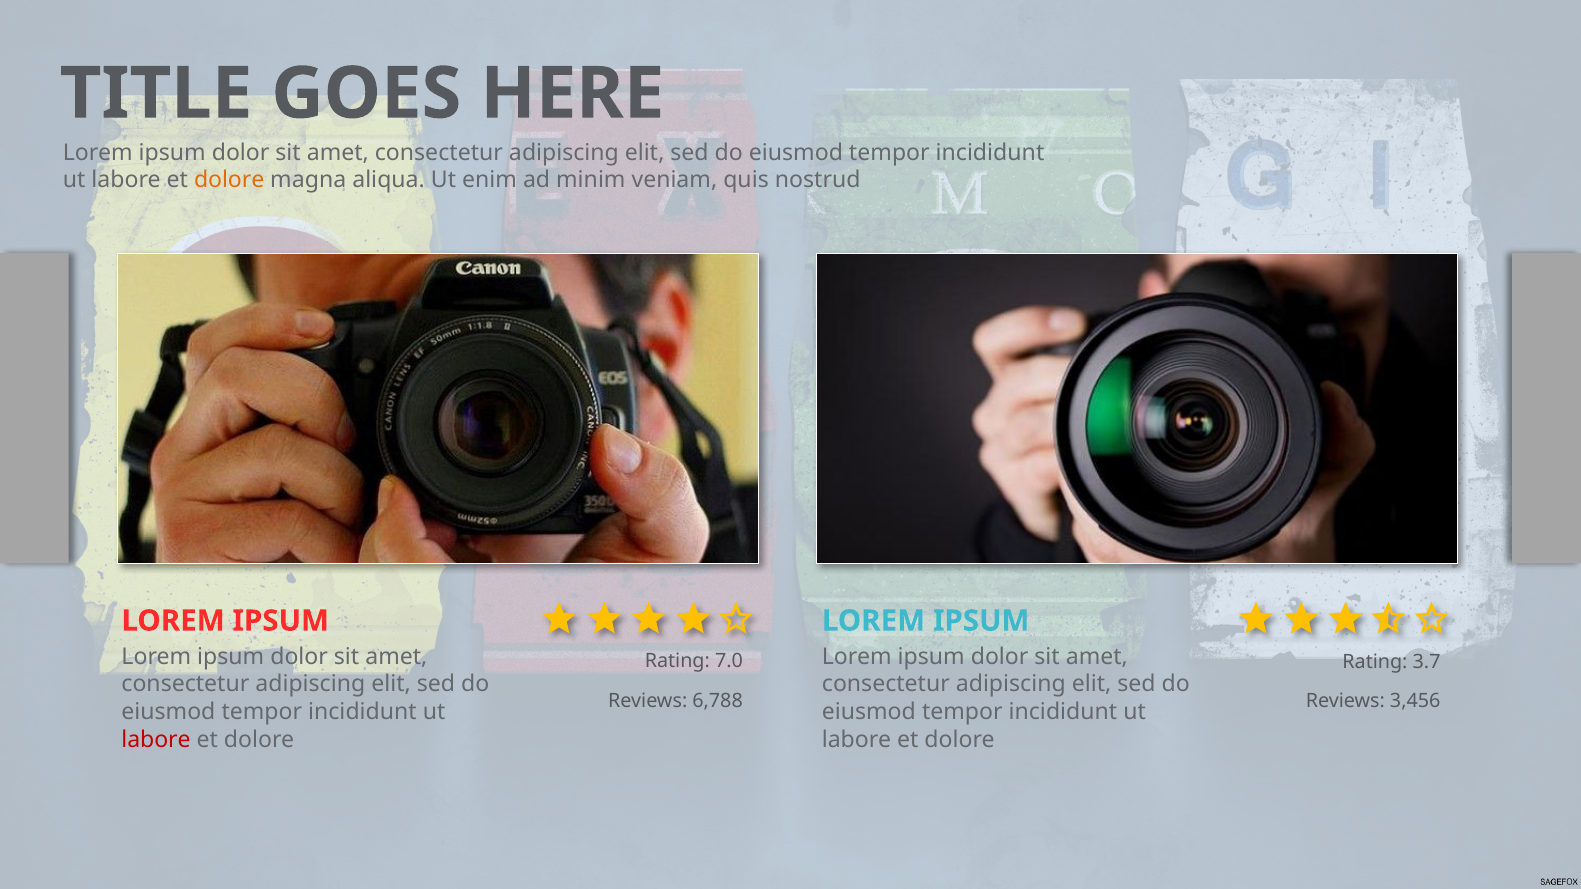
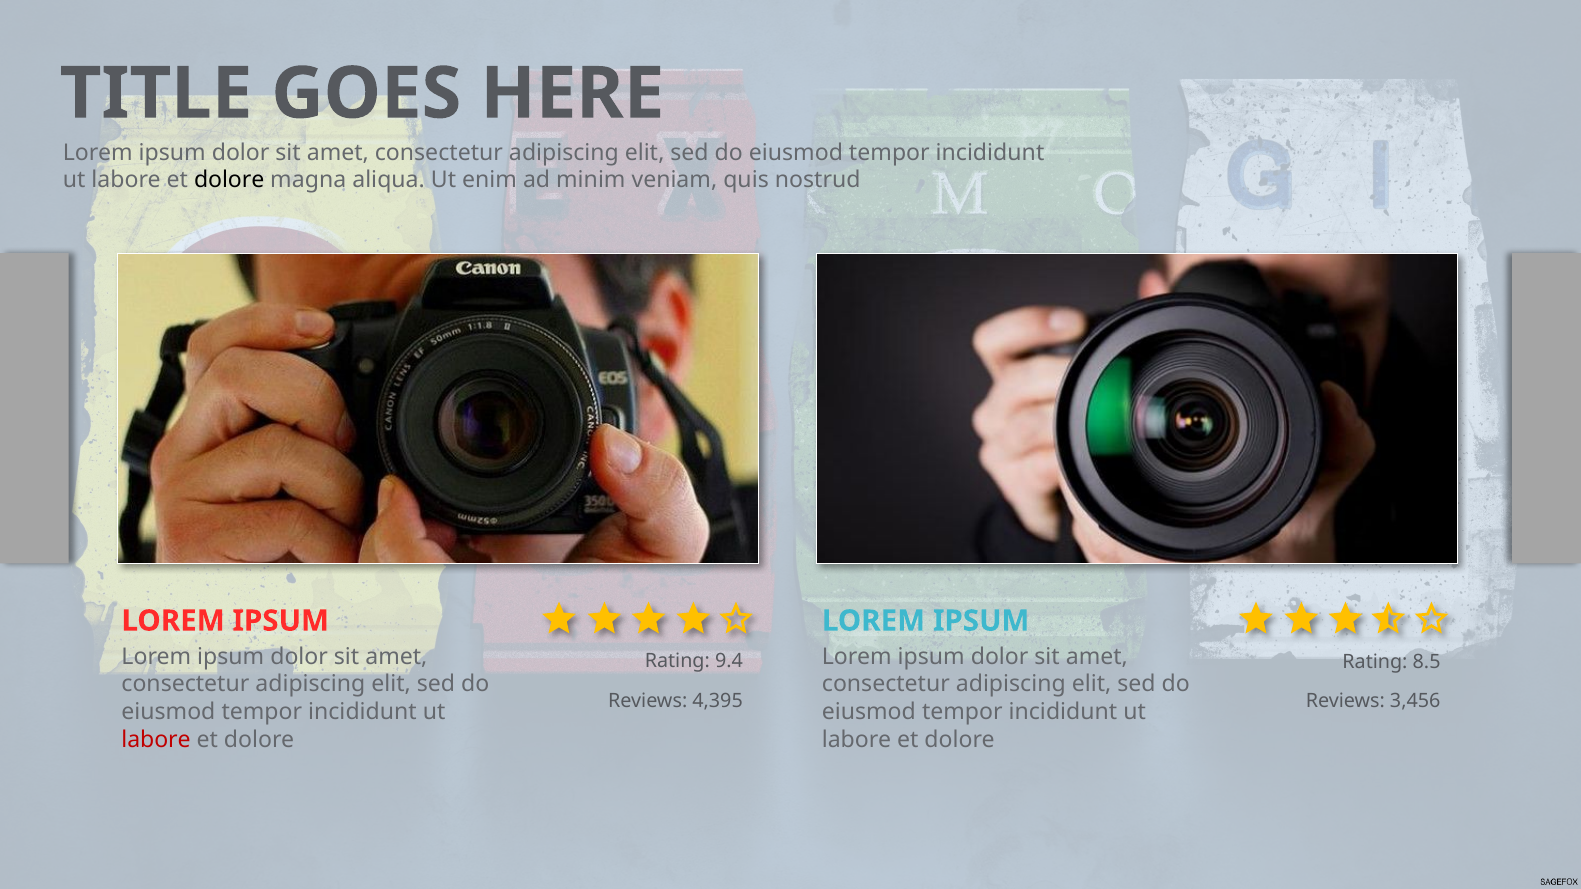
dolore at (229, 180) colour: orange -> black
7.0: 7.0 -> 9.4
3.7: 3.7 -> 8.5
6,788: 6,788 -> 4,395
